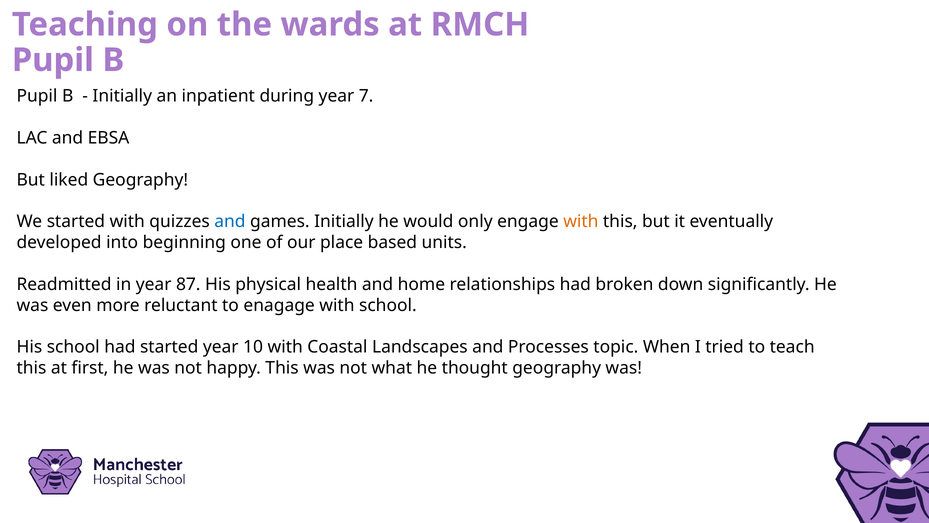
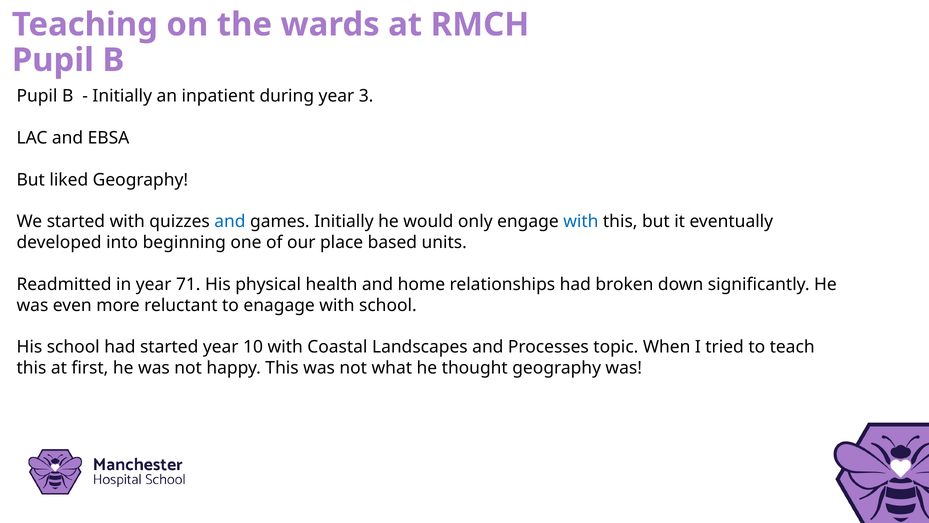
7: 7 -> 3
with at (581, 222) colour: orange -> blue
87: 87 -> 71
